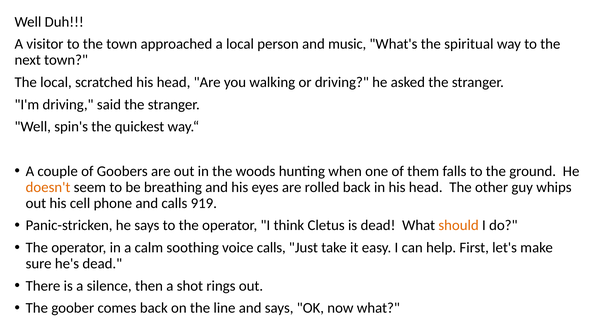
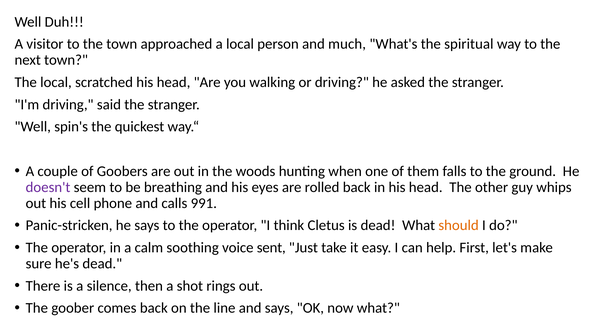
music: music -> much
doesn't colour: orange -> purple
919: 919 -> 991
voice calls: calls -> sent
